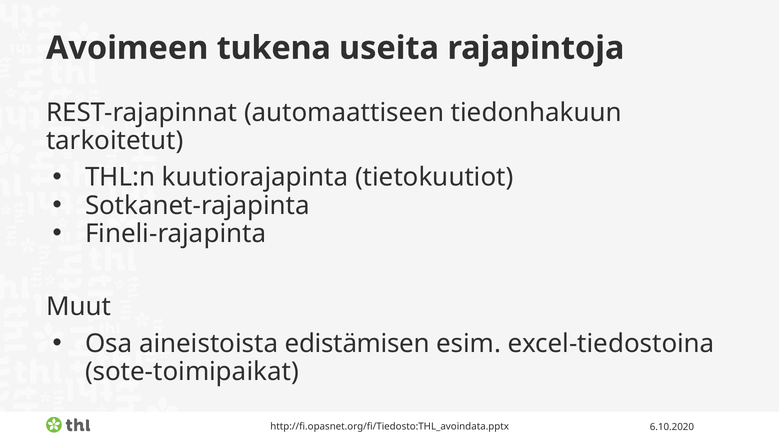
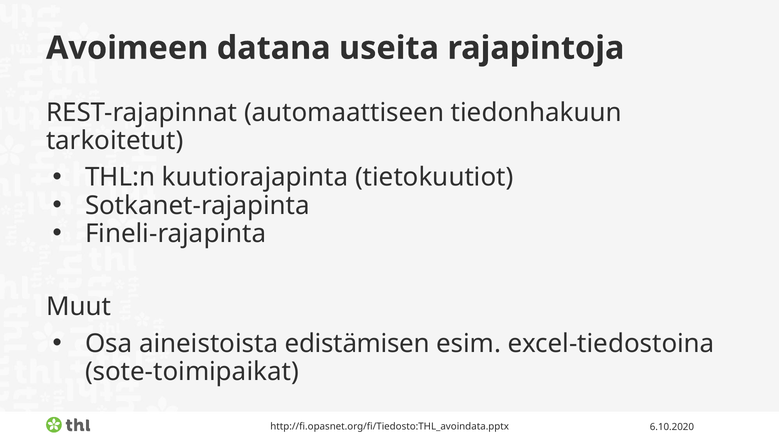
tukena: tukena -> datana
